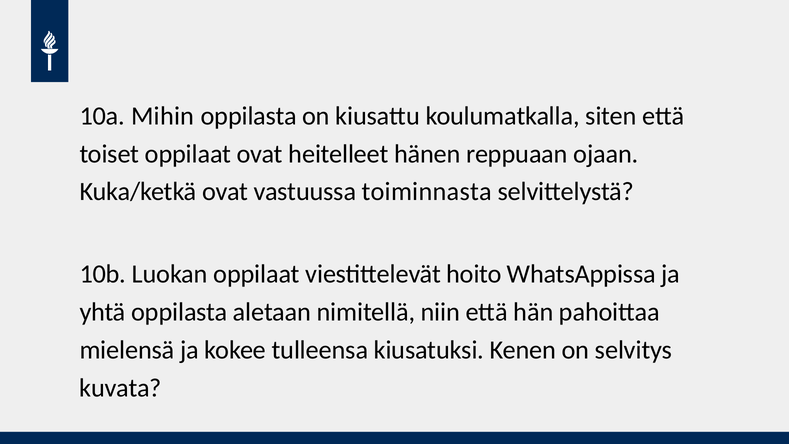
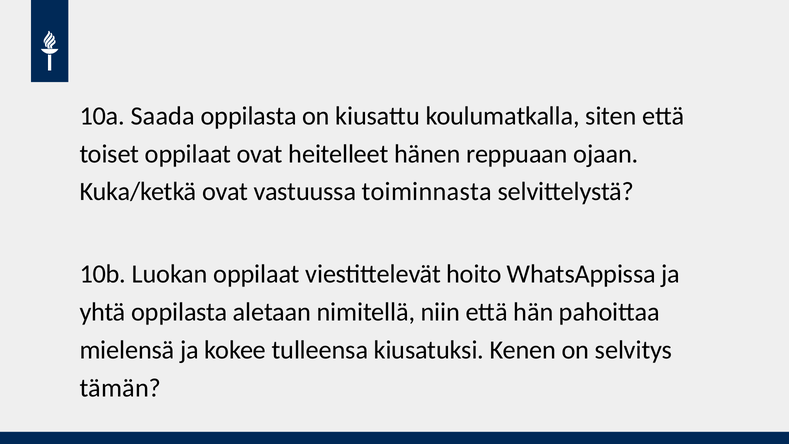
Mihin: Mihin -> Saada
kuvata: kuvata -> tämän
